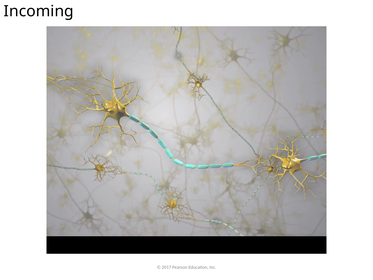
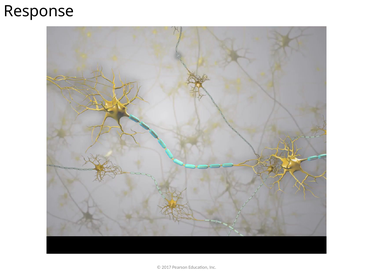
Incoming: Incoming -> Response
